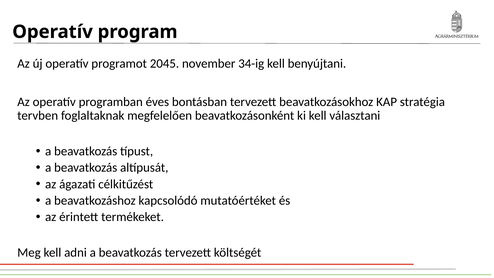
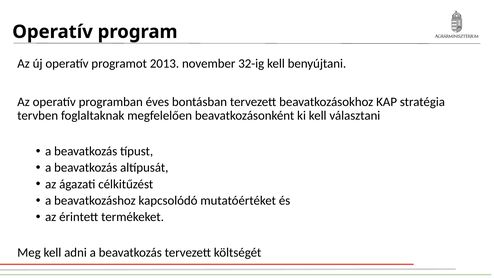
2045: 2045 -> 2013
34-ig: 34-ig -> 32-ig
